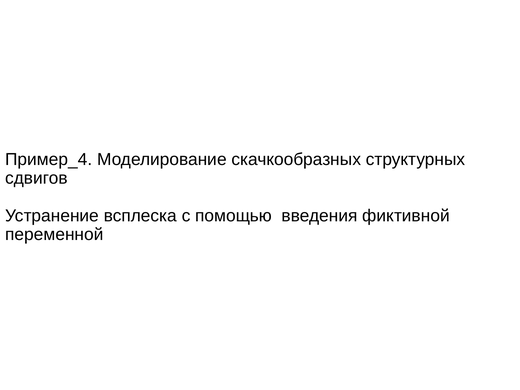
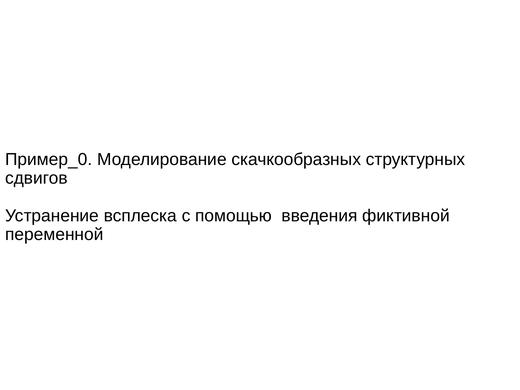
Пример_4: Пример_4 -> Пример_0
